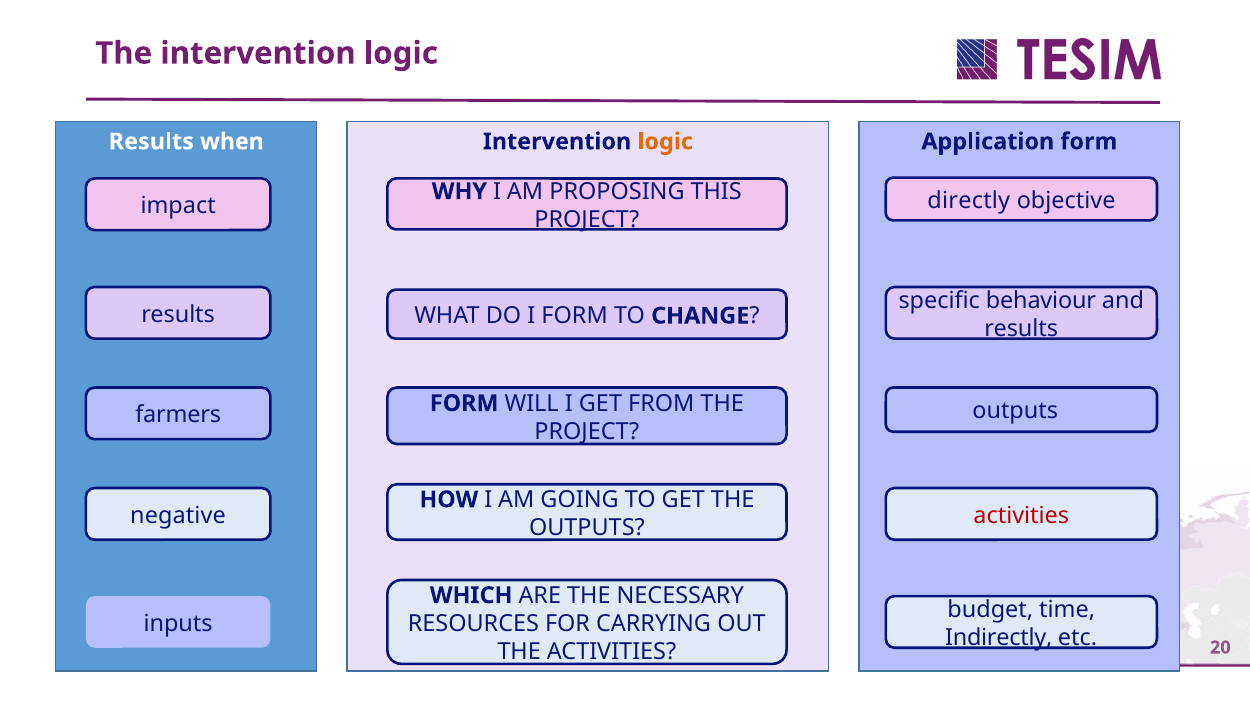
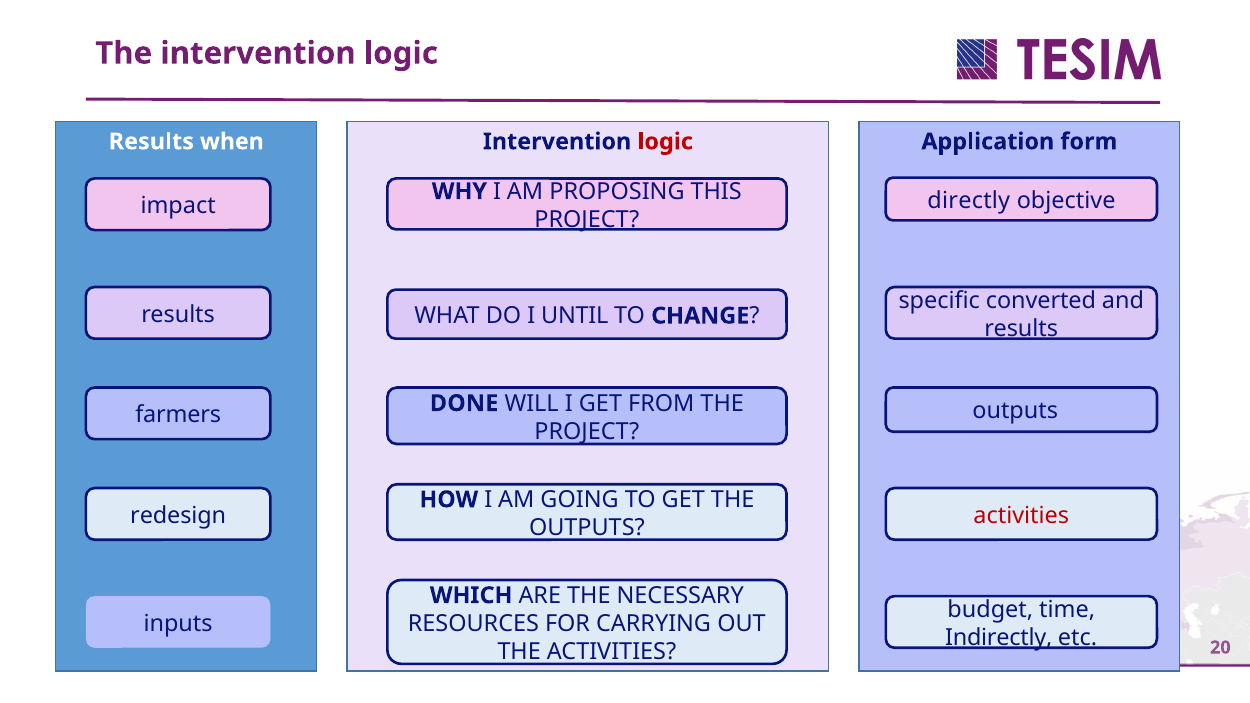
logic at (665, 142) colour: orange -> red
behaviour: behaviour -> converted
I FORM: FORM -> UNTIL
FORM at (464, 403): FORM -> DONE
negative: negative -> redesign
